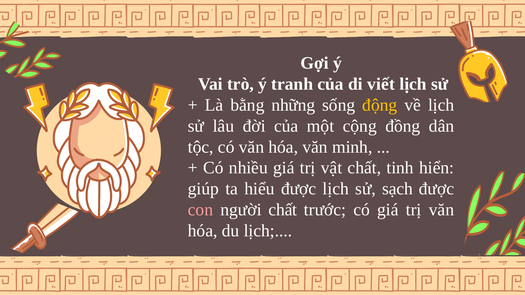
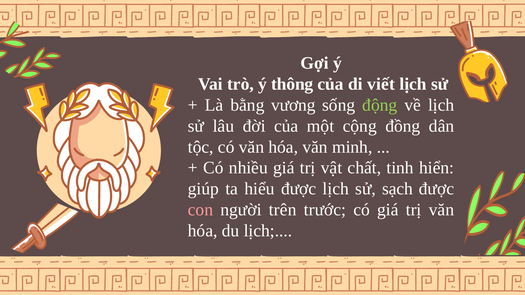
tranh: tranh -> thông
những: những -> vương
động colour: yellow -> light green
người chất: chất -> trên
